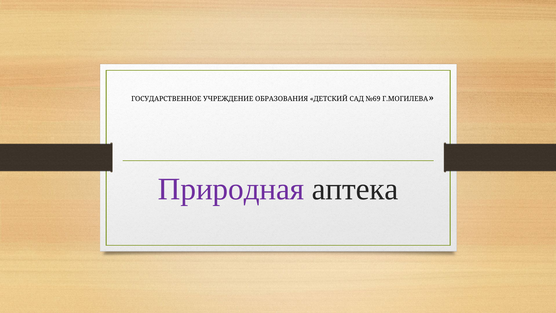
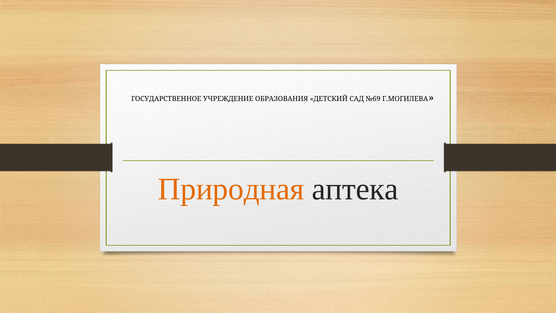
Природная colour: purple -> orange
